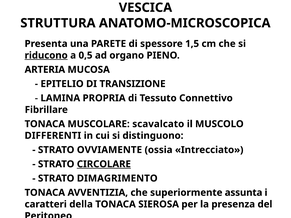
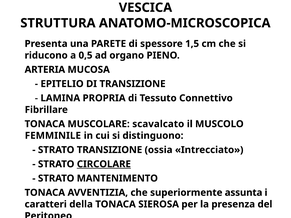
riducono underline: present -> none
DIFFERENTI: DIFFERENTI -> FEMMINILE
STRATO OVVIAMENTE: OVVIAMENTE -> TRANSIZIONE
DIMAGRIMENTO: DIMAGRIMENTO -> MANTENIMENTO
